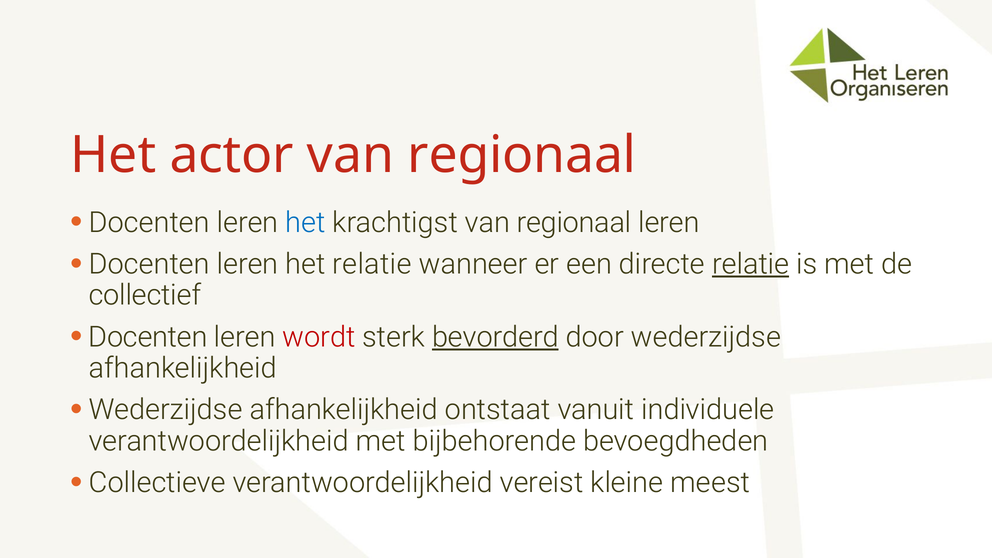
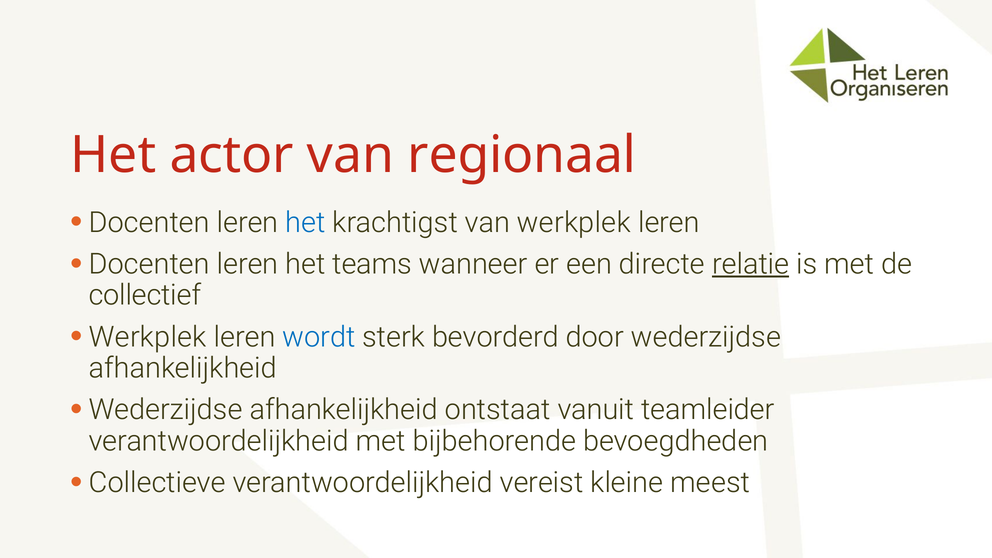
krachtigst van regionaal: regionaal -> werkplek
het relatie: relatie -> teams
Docenten at (148, 337): Docenten -> Werkplek
wordt colour: red -> blue
bevorderd underline: present -> none
individuele: individuele -> teamleider
